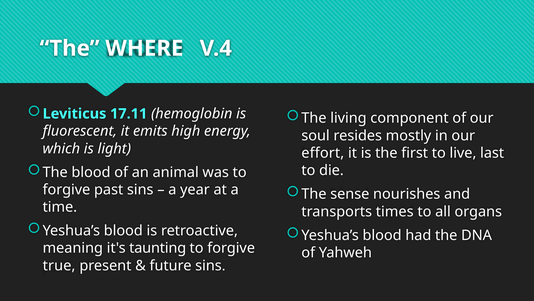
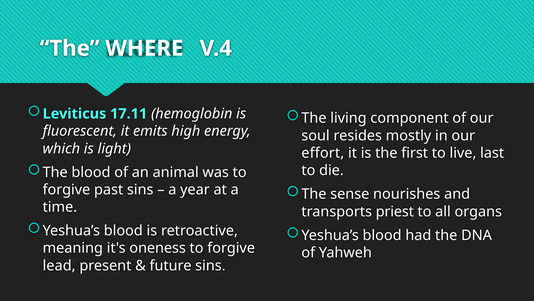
times: times -> priest
taunting: taunting -> oneness
true: true -> lead
